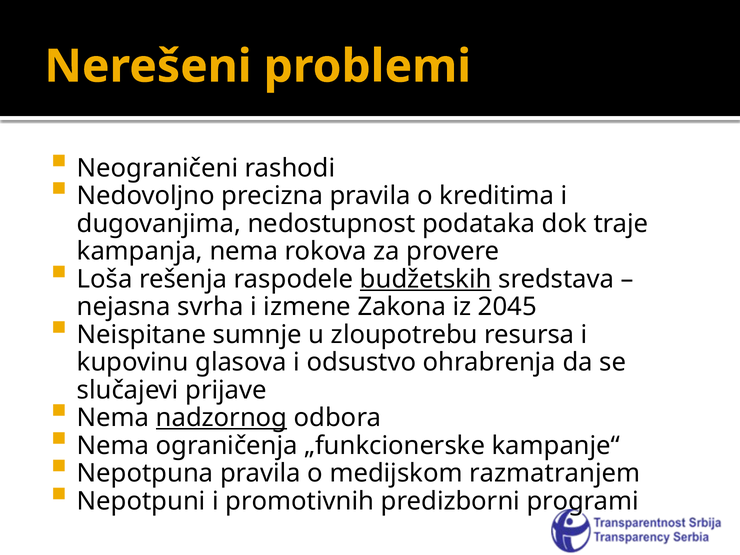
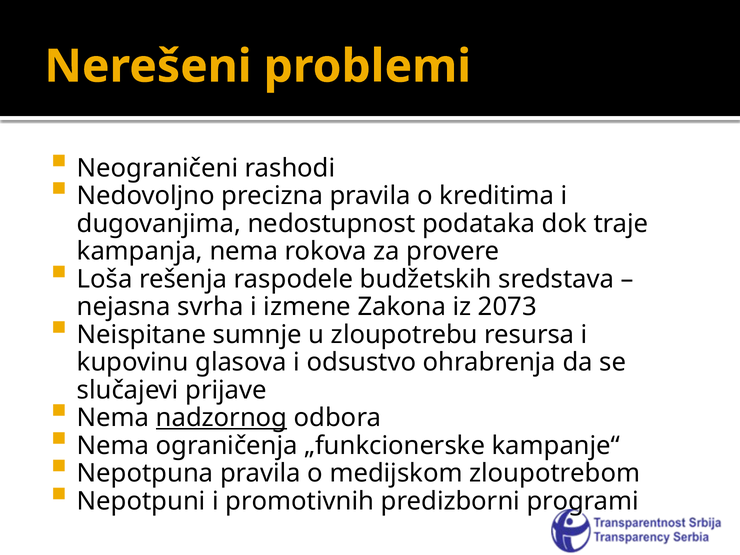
budžetskih underline: present -> none
2045: 2045 -> 2073
razmatranjem: razmatranjem -> zloupotrebom
